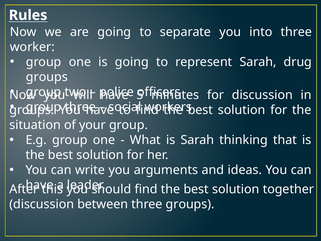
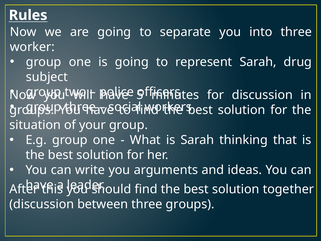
groups at (47, 77): groups -> subject
